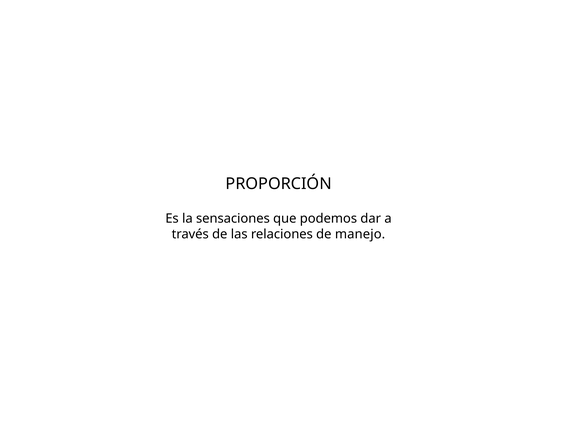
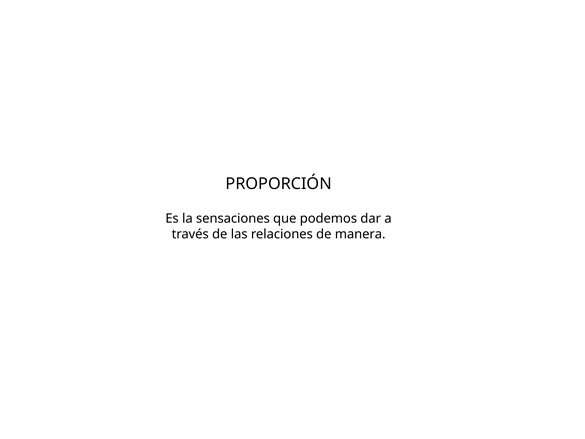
manejo: manejo -> manera
